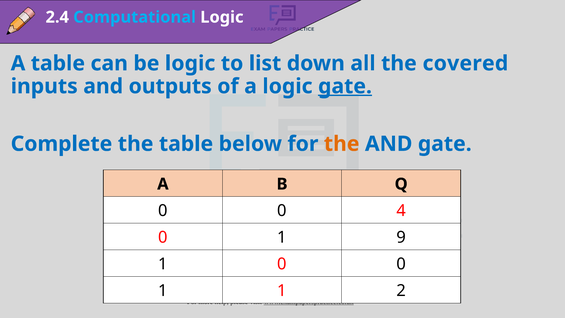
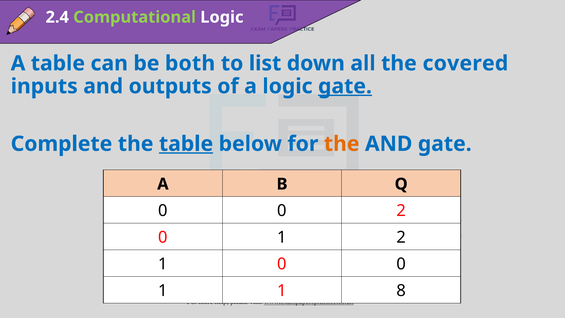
Computational colour: light blue -> light green
be logic: logic -> both
table at (186, 144) underline: none -> present
0 4: 4 -> 2
1 9: 9 -> 2
2: 2 -> 8
